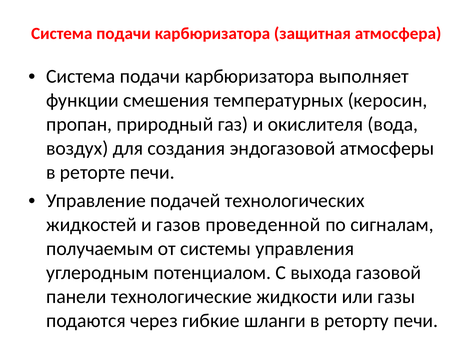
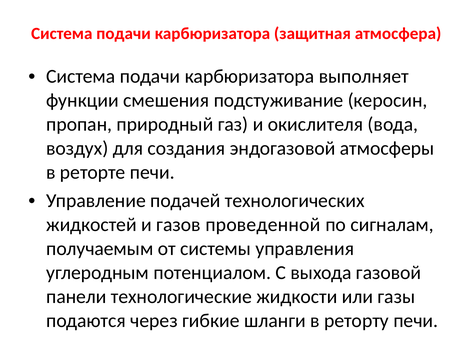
температурных: температурных -> подстуживание
